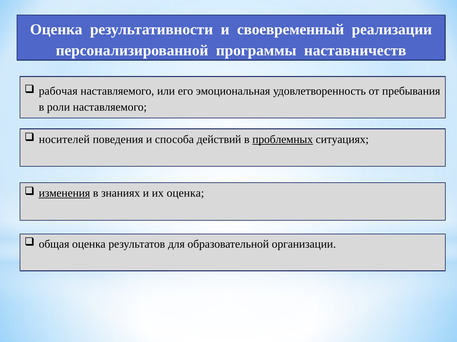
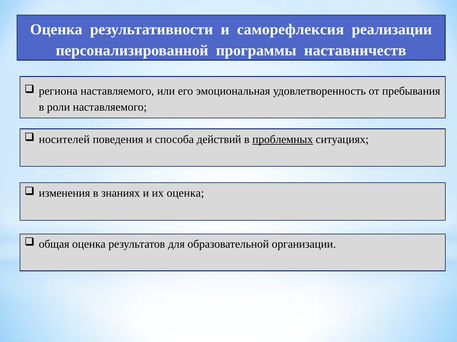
своевременный: своевременный -> саморефлексия
рабочая: рабочая -> региона
изменения underline: present -> none
